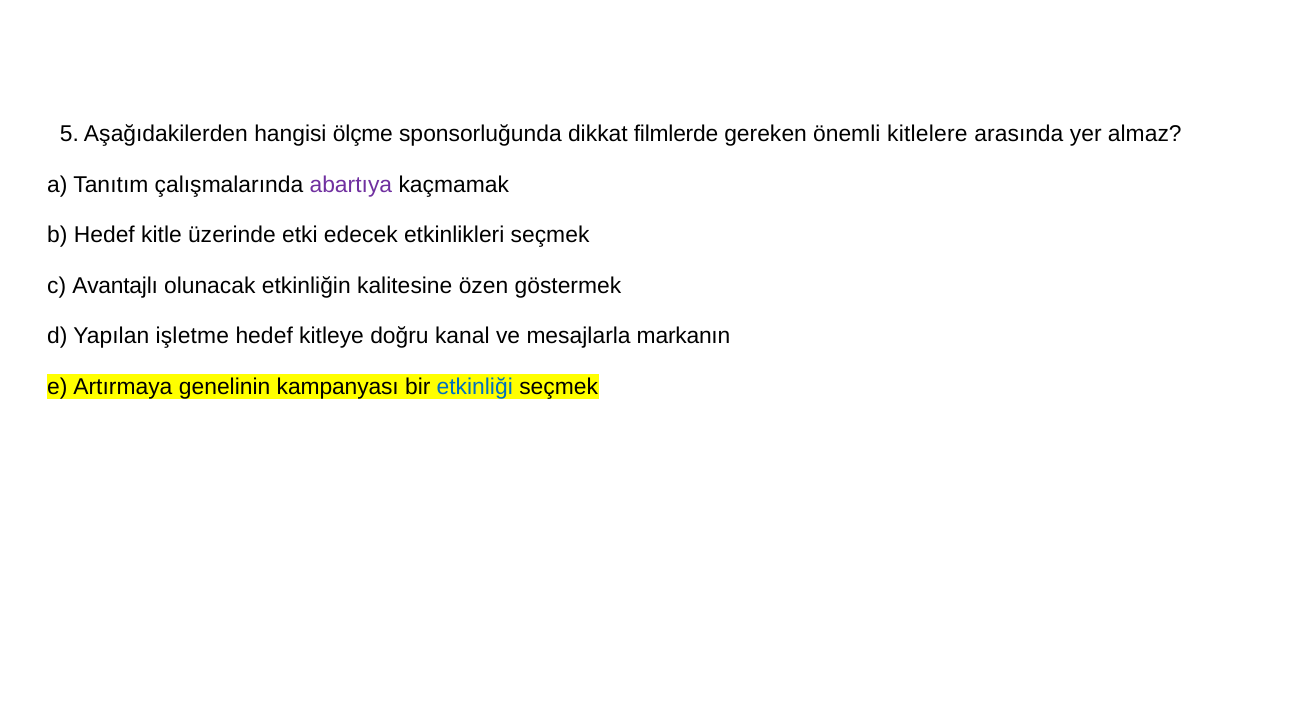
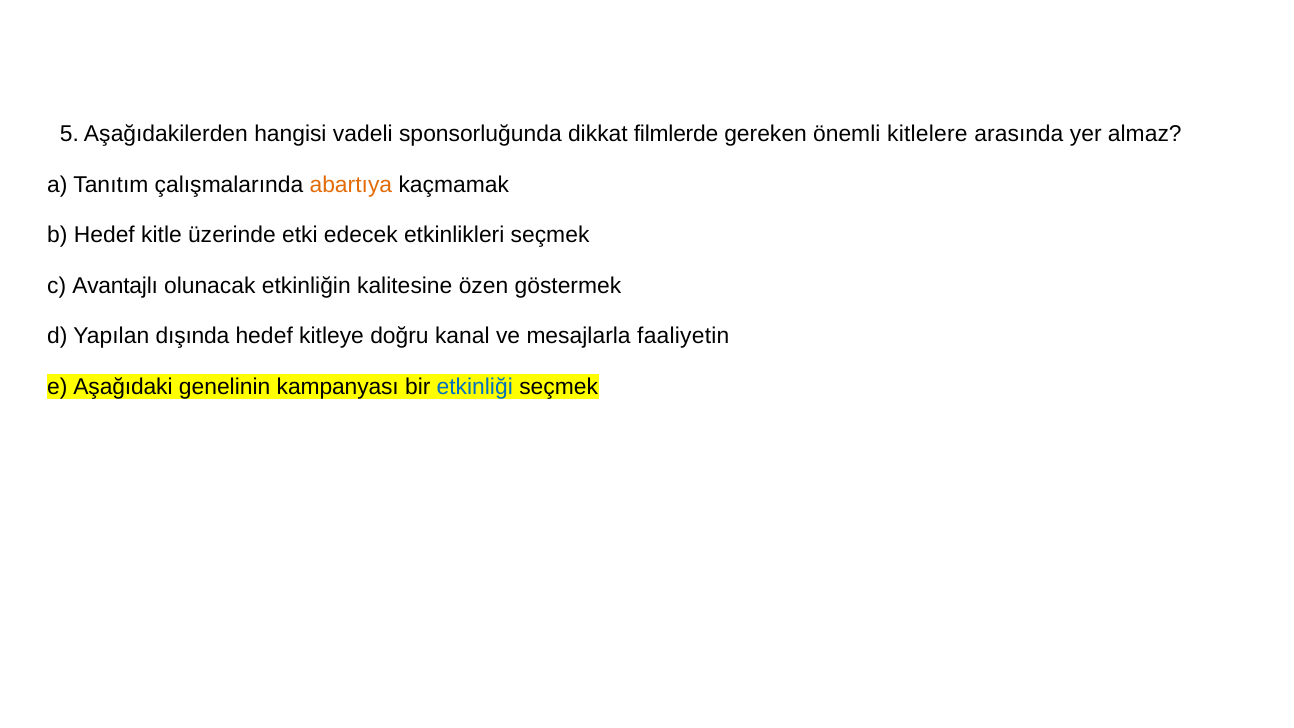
ölçme: ölçme -> vadeli
abartıya colour: purple -> orange
işletme: işletme -> dışında
markanın: markanın -> faaliyetin
Artırmaya: Artırmaya -> Aşağıdaki
